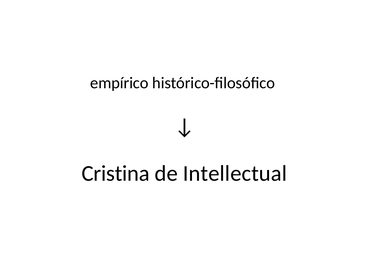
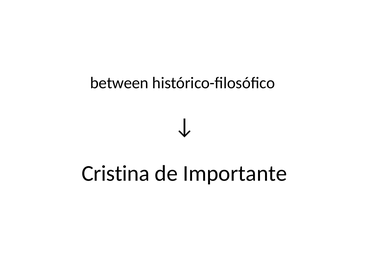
empírico: empírico -> between
Intellectual: Intellectual -> Importante
